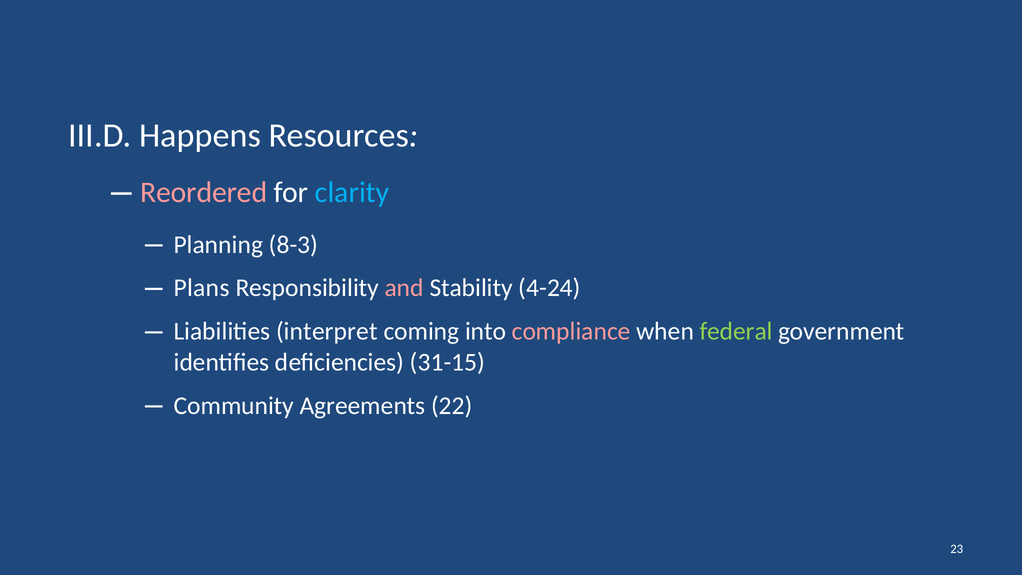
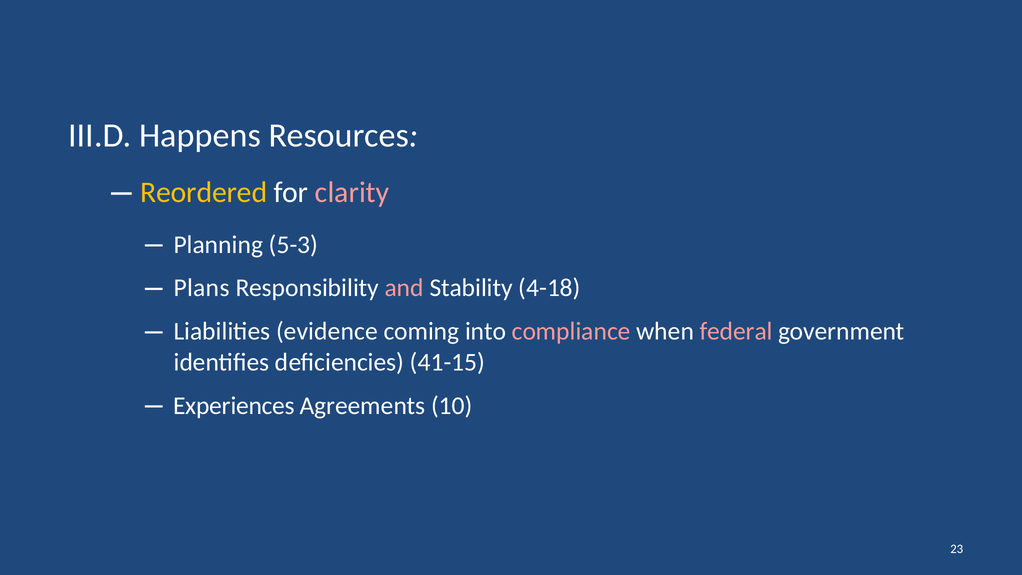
Reordered colour: pink -> yellow
clarity colour: light blue -> pink
8-3: 8-3 -> 5-3
4-24: 4-24 -> 4-18
interpret: interpret -> evidence
federal colour: light green -> pink
31-15: 31-15 -> 41-15
Community: Community -> Experiences
22: 22 -> 10
